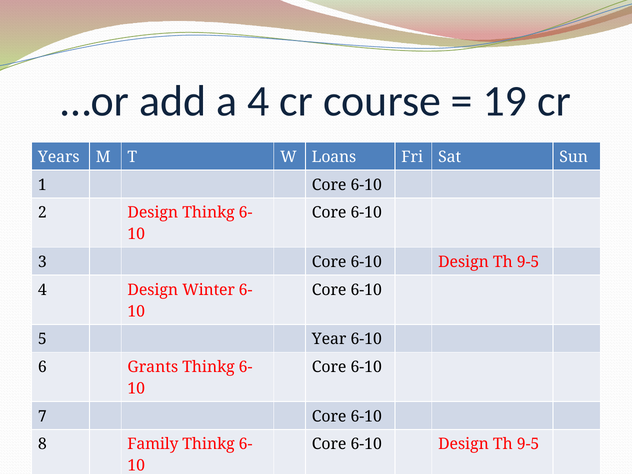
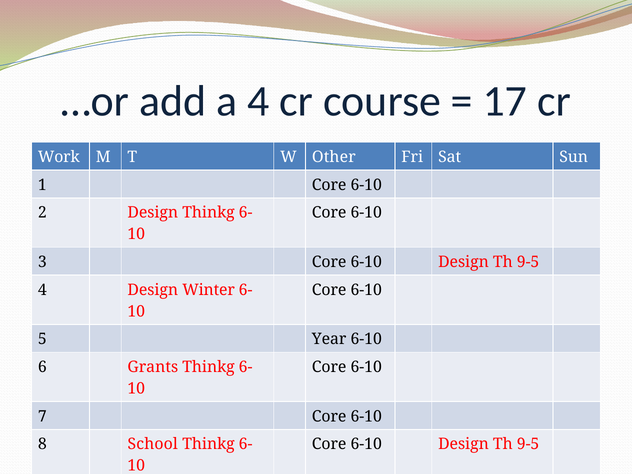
19: 19 -> 17
Years: Years -> Work
Loans: Loans -> Other
Family: Family -> School
